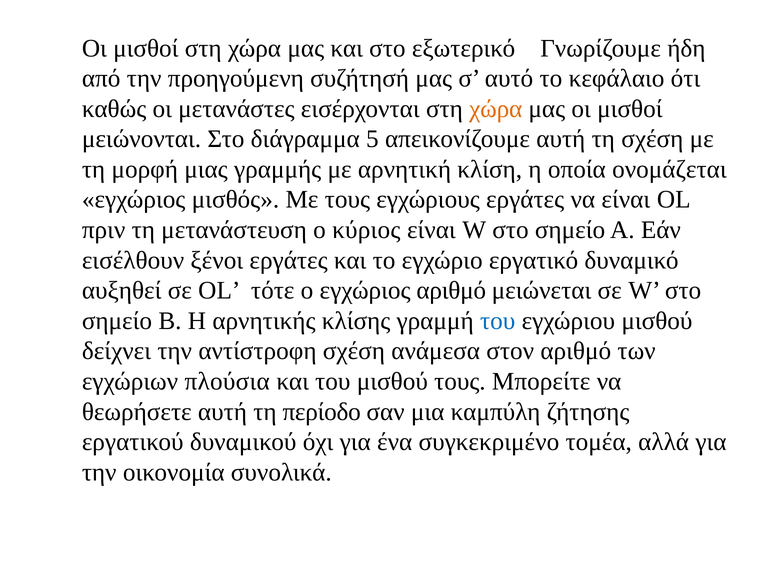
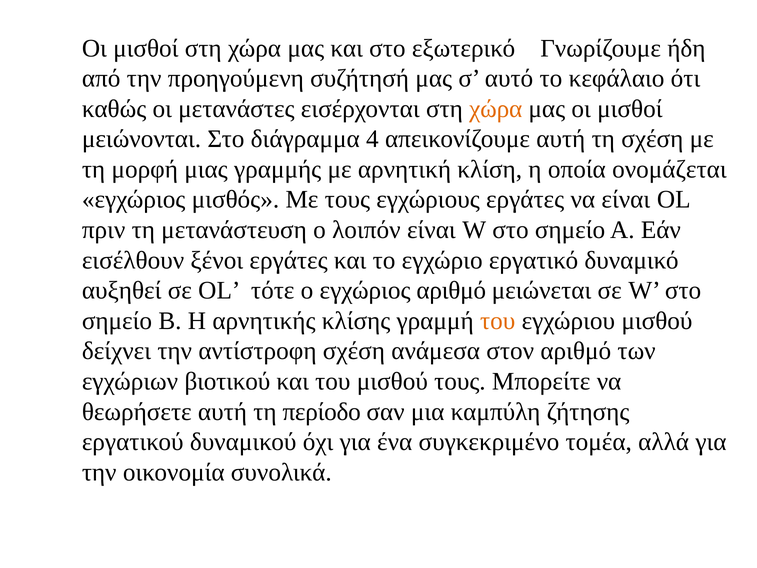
5: 5 -> 4
κύριος: κύριος -> λοιπόν
του at (498, 321) colour: blue -> orange
πλούσια: πλούσια -> βιοτικού
